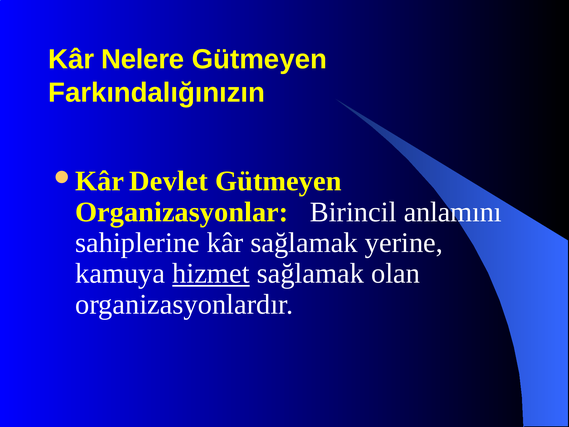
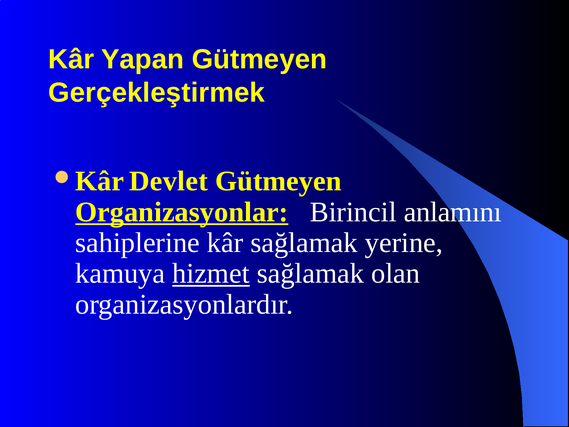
Nelere: Nelere -> Yapan
Farkındalığınızın: Farkındalığınızın -> Gerçekleştirmek
Organizasyonlar underline: none -> present
